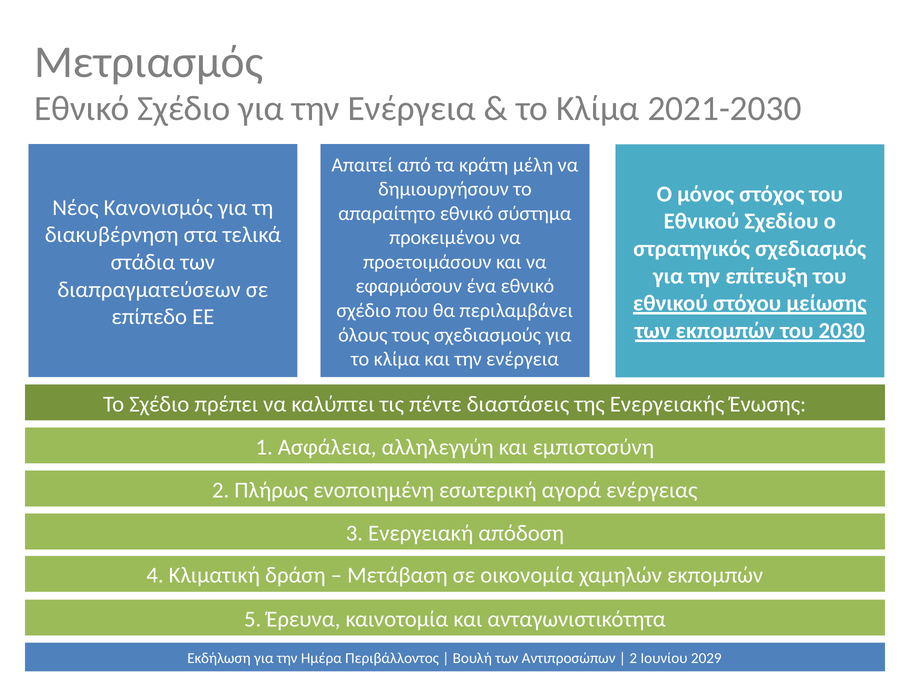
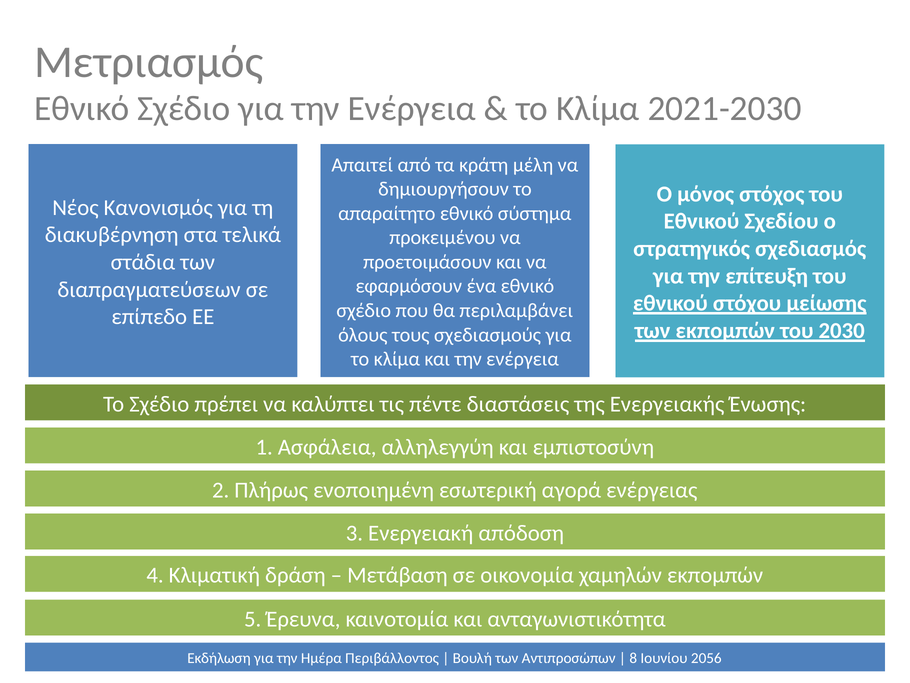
2 at (633, 658): 2 -> 8
2029: 2029 -> 2056
